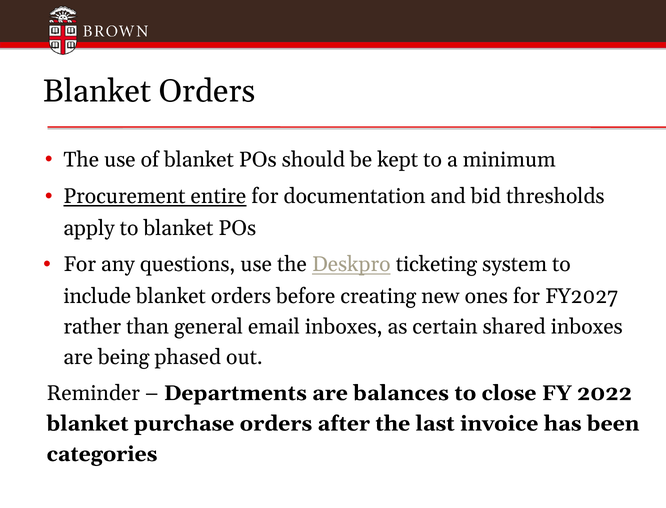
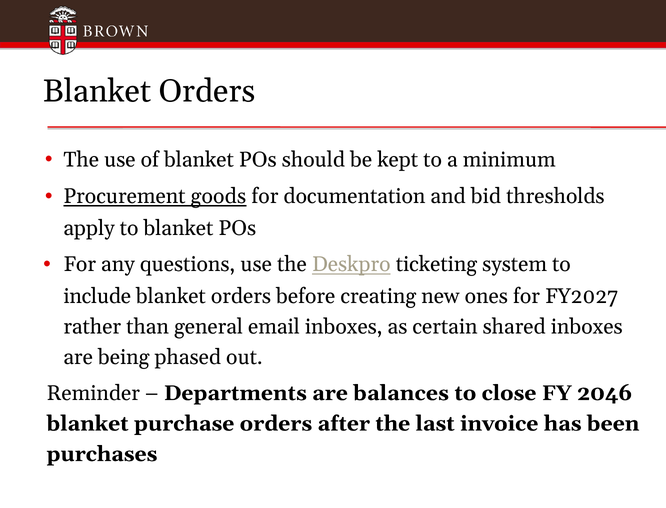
entire: entire -> goods
2022: 2022 -> 2046
categories: categories -> purchases
